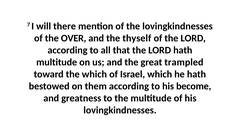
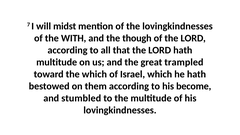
there: there -> midst
OVER: OVER -> WITH
thyself: thyself -> though
greatness: greatness -> stumbled
